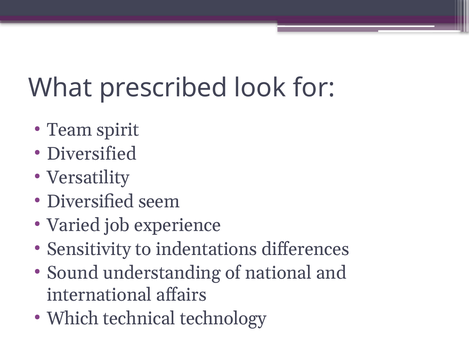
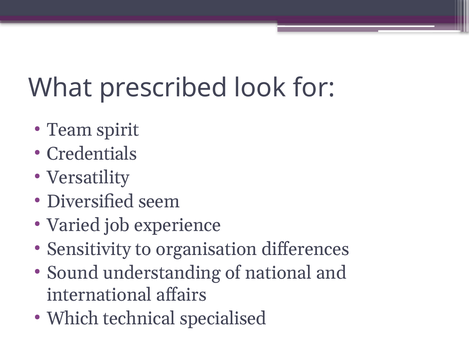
Diversified at (92, 154): Diversified -> Credentials
indentations: indentations -> organisation
technology: technology -> specialised
